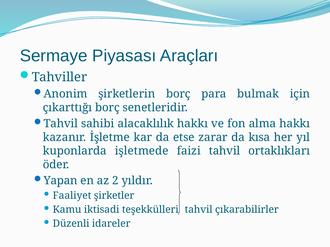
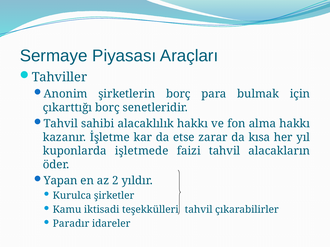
ortaklıkları: ortaklıkları -> alacakların
Faaliyet: Faaliyet -> Kurulca
Düzenli: Düzenli -> Paradır
